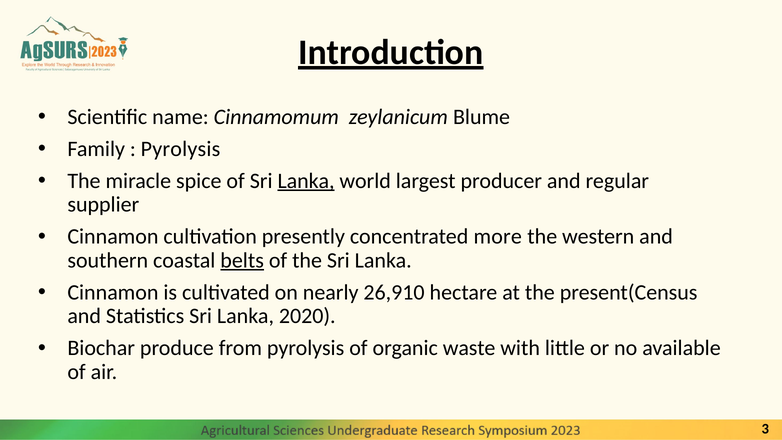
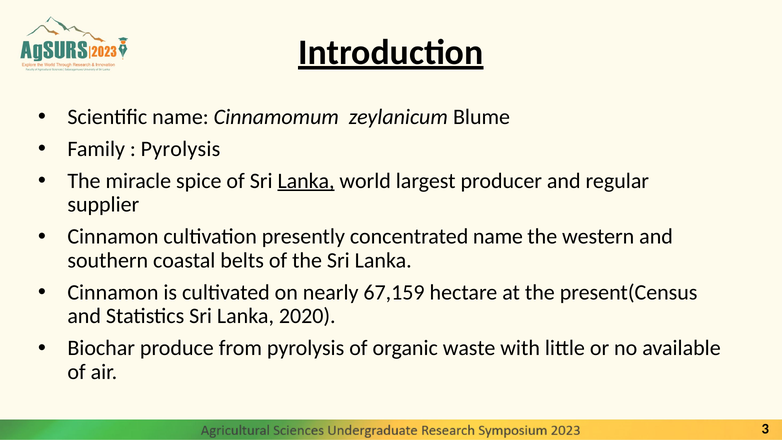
concentrated more: more -> name
belts underline: present -> none
26,910: 26,910 -> 67,159
